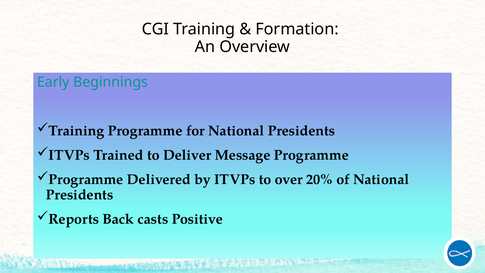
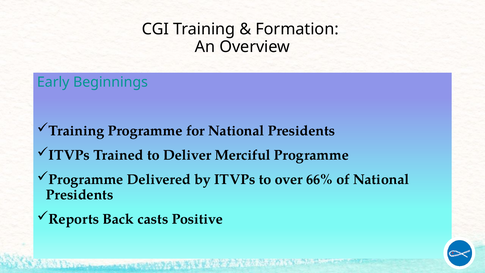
Message: Message -> Merciful
20%: 20% -> 66%
